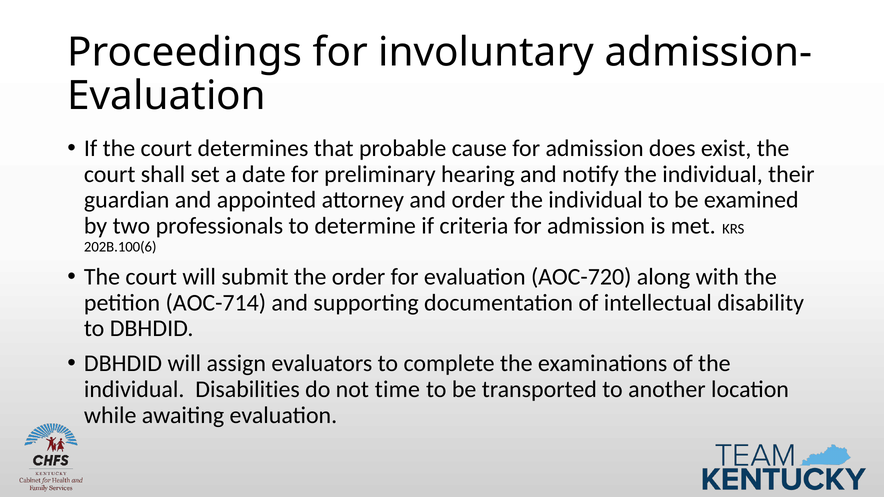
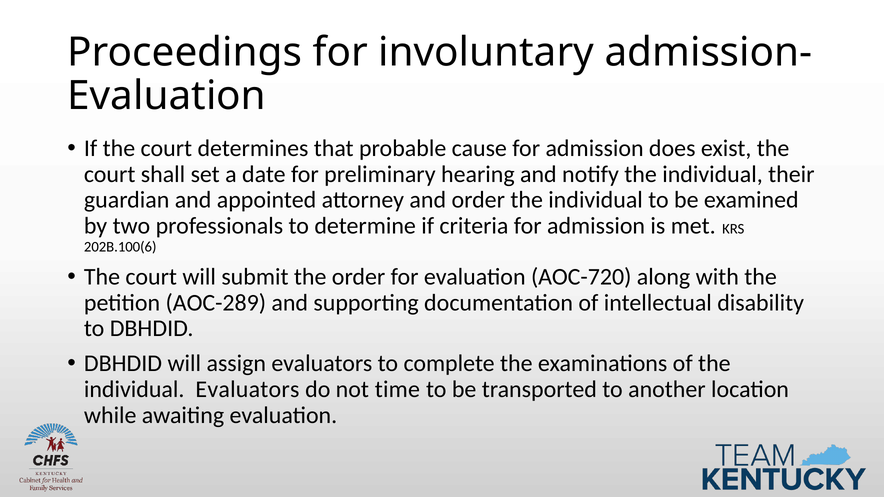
AOC-714: AOC-714 -> AOC-289
individual Disabilities: Disabilities -> Evaluators
